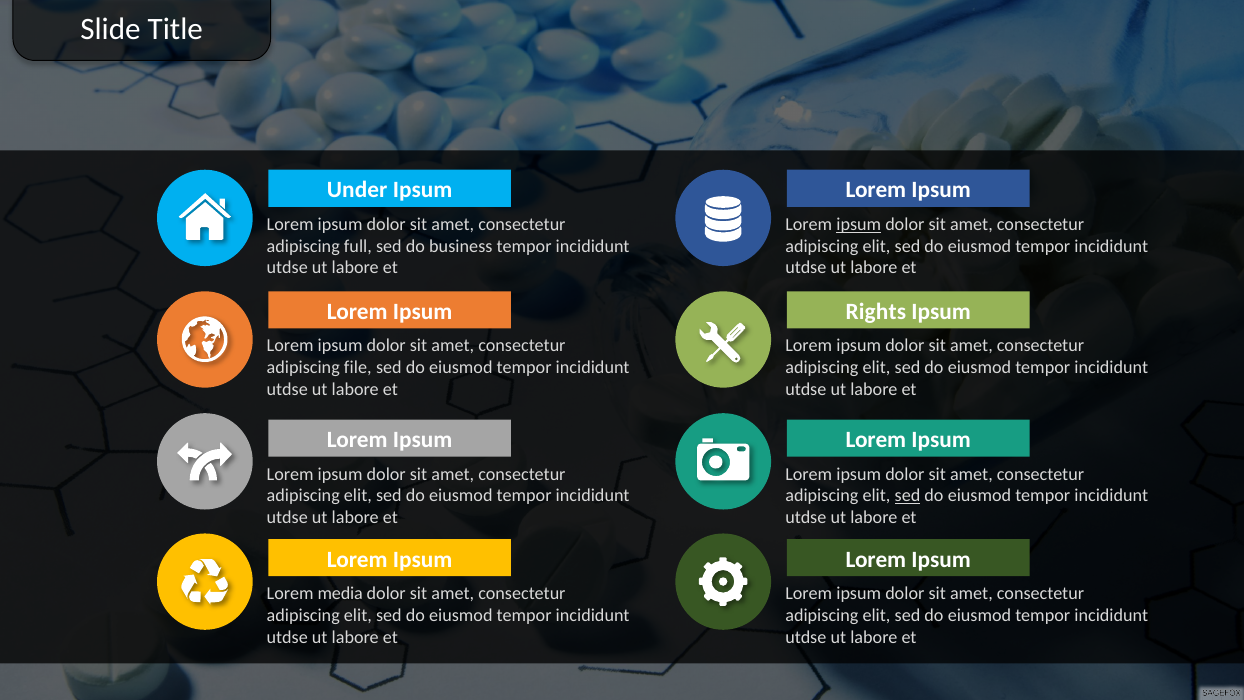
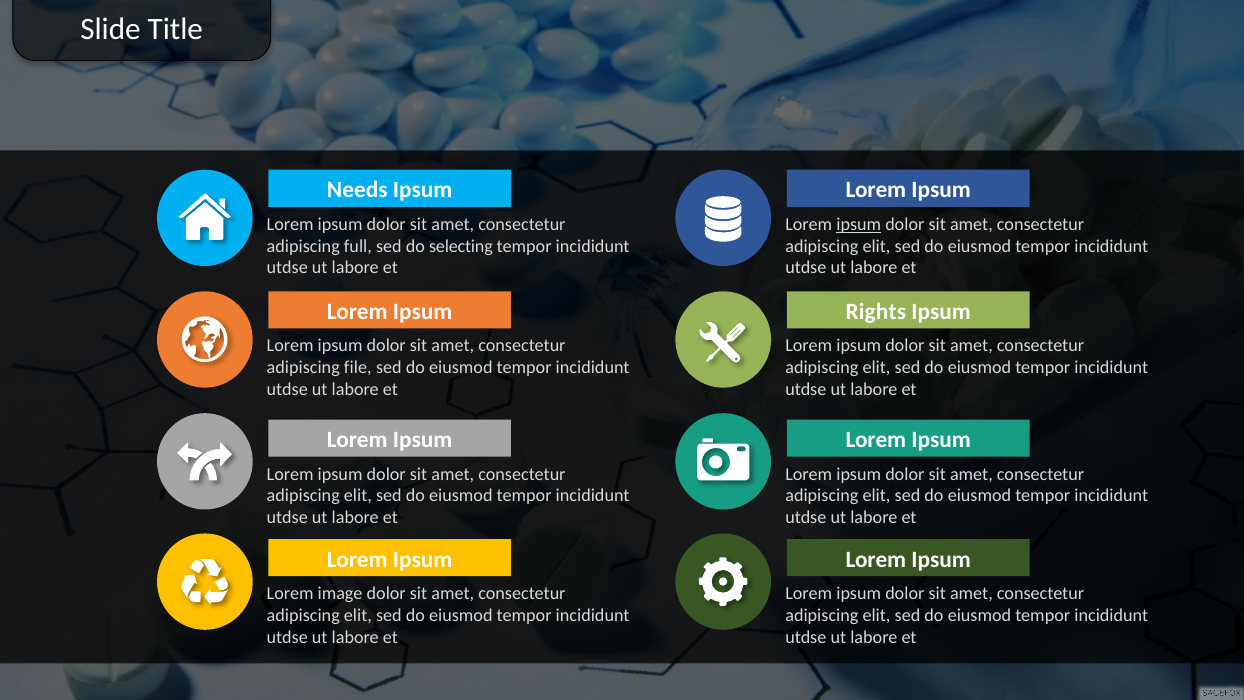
Under: Under -> Needs
business: business -> selecting
sed at (907, 496) underline: present -> none
media: media -> image
